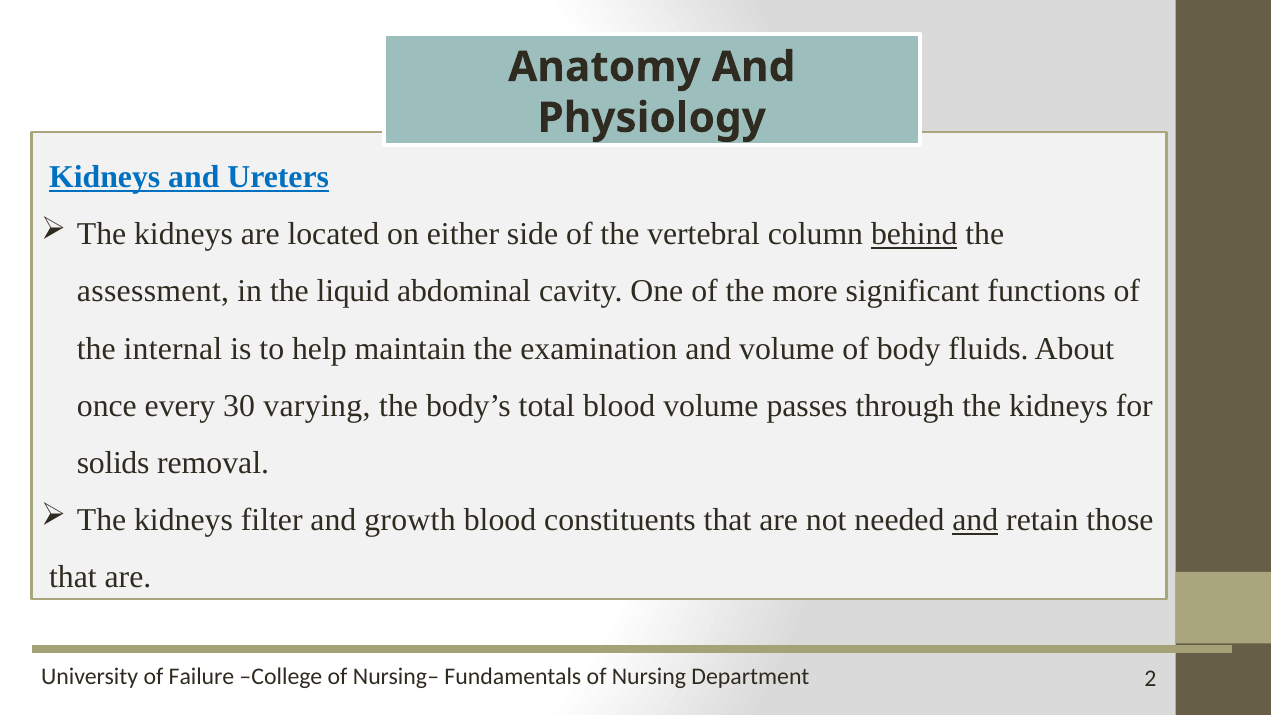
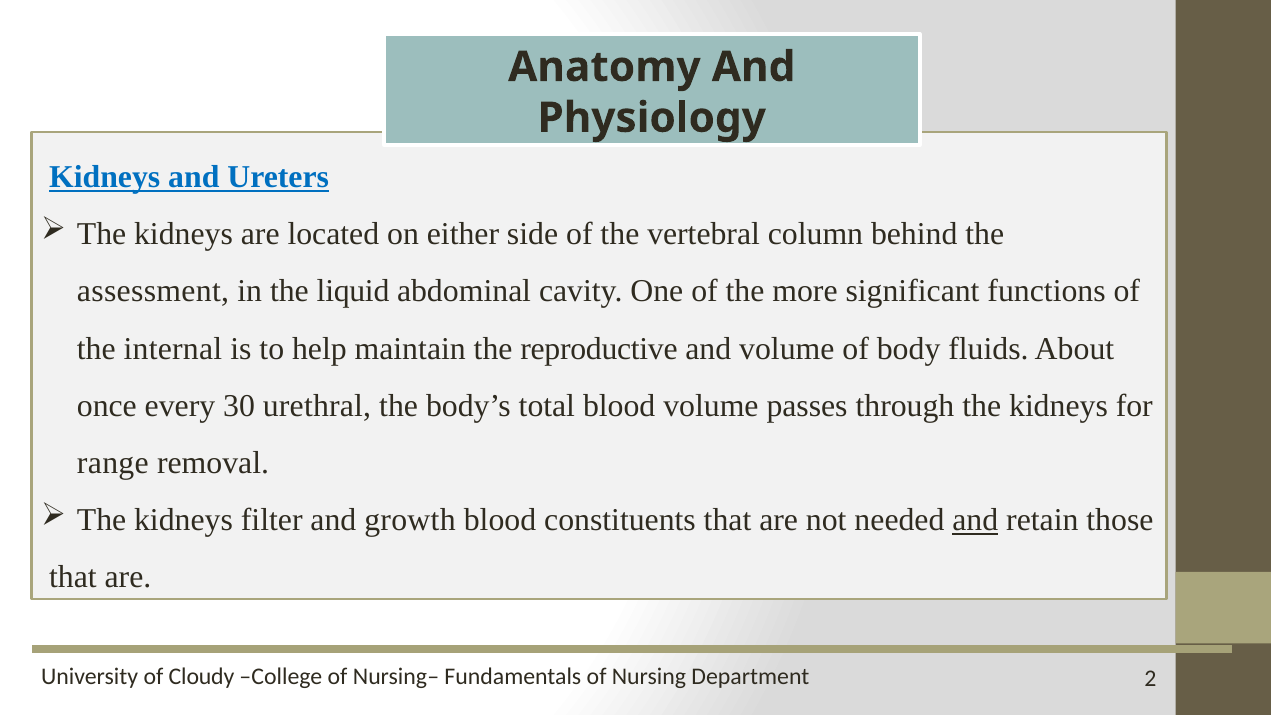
behind underline: present -> none
examination: examination -> reproductive
varying: varying -> urethral
solids: solids -> range
Failure: Failure -> Cloudy
